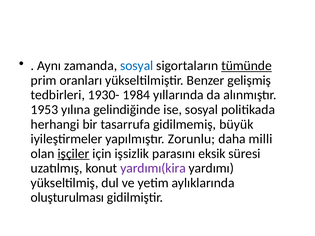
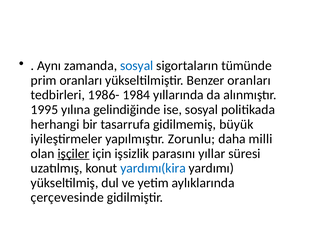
tümünde underline: present -> none
Benzer gelişmiş: gelişmiş -> oranları
1930-: 1930- -> 1986-
1953: 1953 -> 1995
eksik: eksik -> yıllar
yardımı(kira colour: purple -> blue
oluşturulması: oluşturulması -> çerçevesinde
